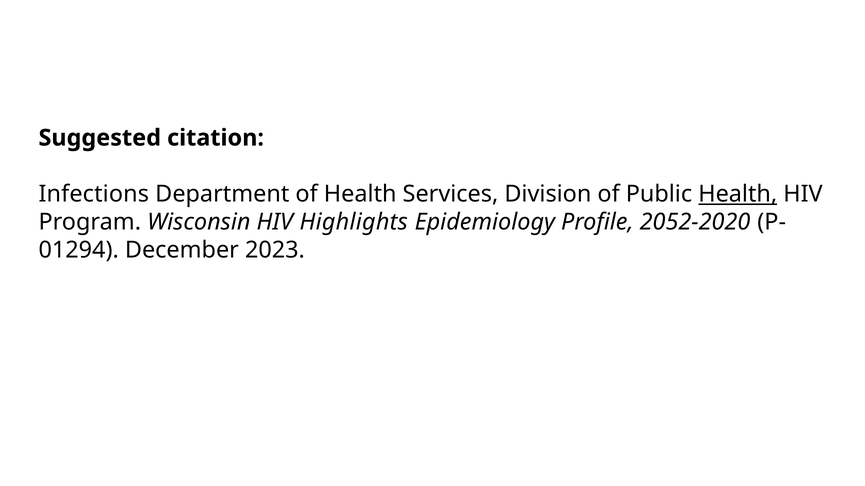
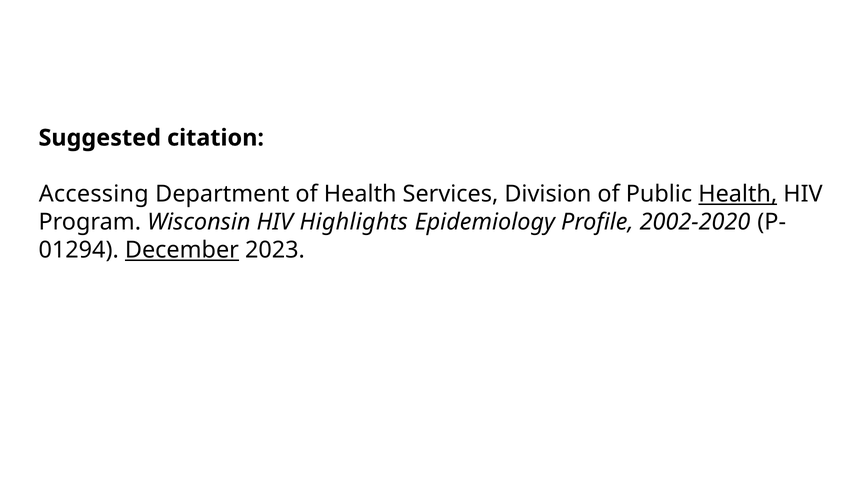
Infections: Infections -> Accessing
2052-2020: 2052-2020 -> 2002-2020
December underline: none -> present
